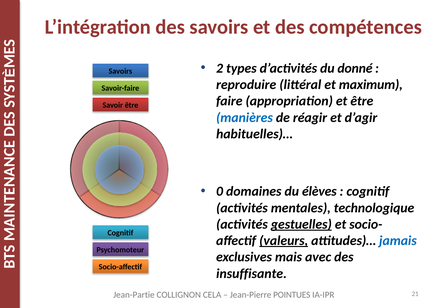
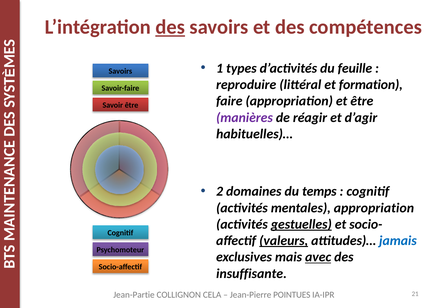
des at (170, 27) underline: none -> present
2: 2 -> 1
donné: donné -> feuille
maximum: maximum -> formation
manières colour: blue -> purple
0: 0 -> 2
élèves: élèves -> temps
mentales technologique: technologique -> appropriation
avec underline: none -> present
